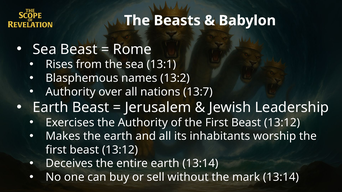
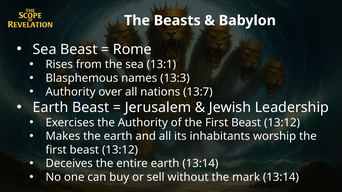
13:2: 13:2 -> 13:3
